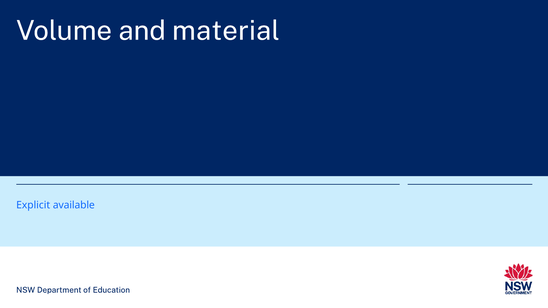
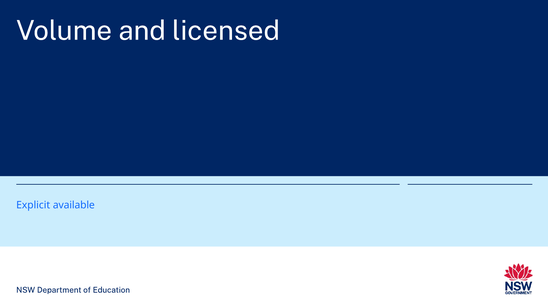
material: material -> licensed
